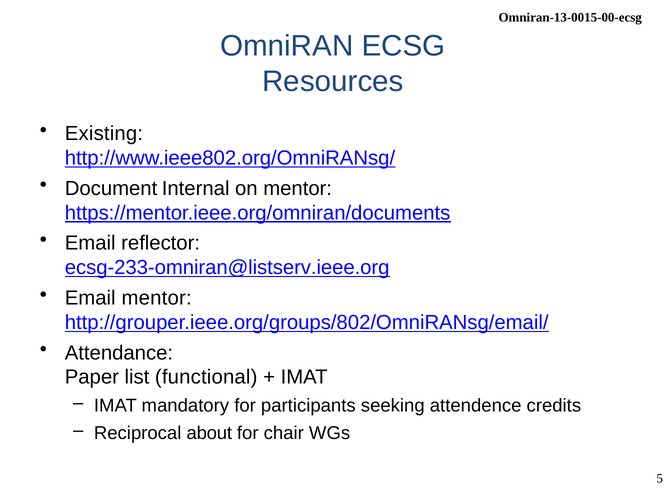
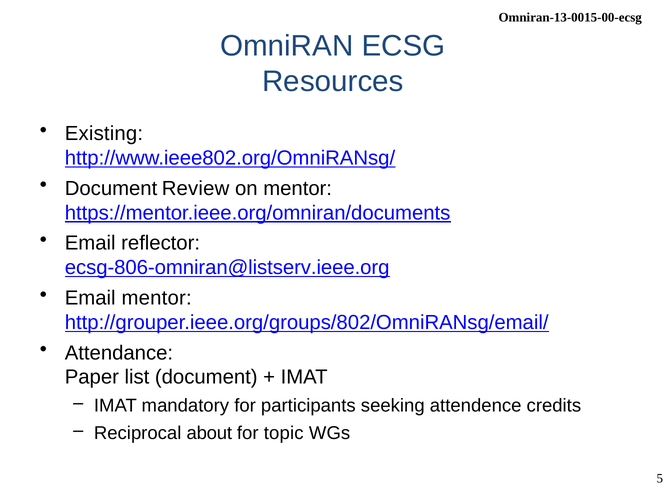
Internal: Internal -> Review
ecsg-233-omniran@listserv.ieee.org: ecsg-233-omniran@listserv.ieee.org -> ecsg-806-omniran@listserv.ieee.org
list functional: functional -> document
chair: chair -> topic
